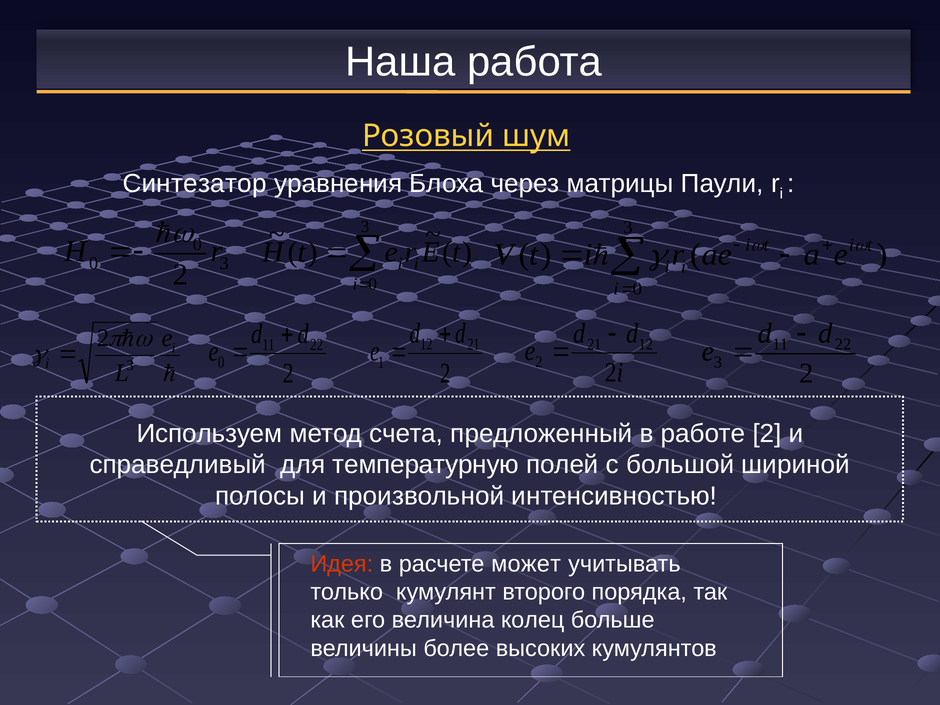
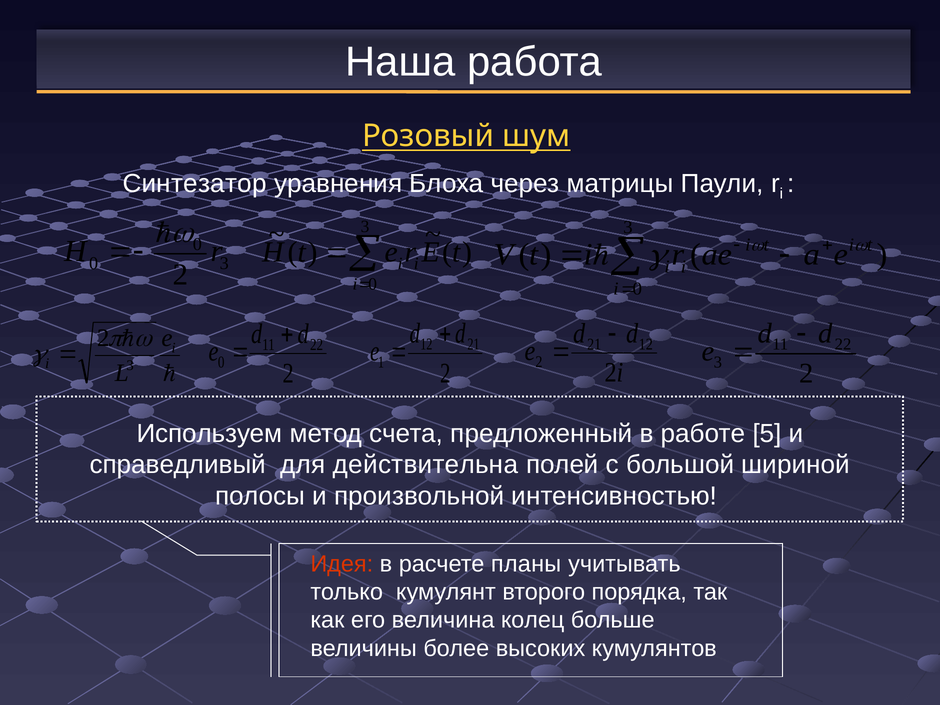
работе 2: 2 -> 5
температурную: температурную -> действительна
может: может -> планы
